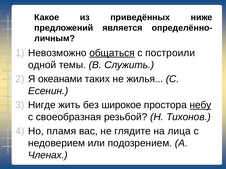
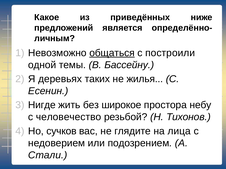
Служить: Служить -> Бассейну
океанами: океанами -> деревьях
небу underline: present -> none
своеобразная: своеобразная -> человечество
пламя: пламя -> сучков
Членах: Членах -> Стали
